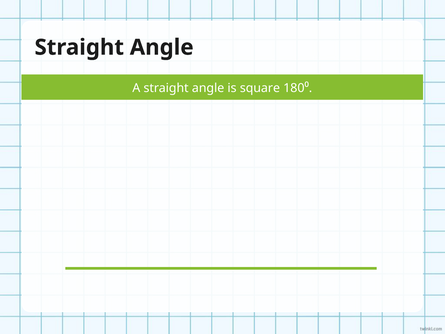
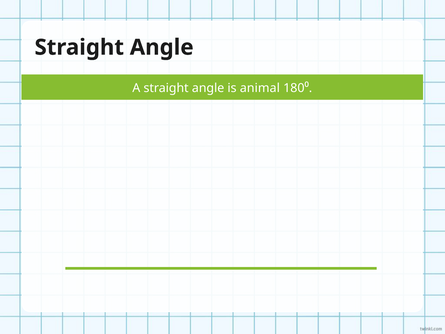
square: square -> animal
